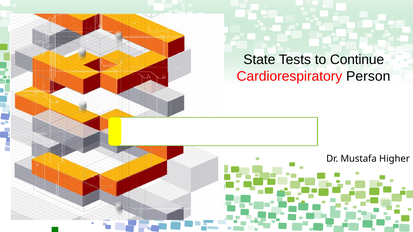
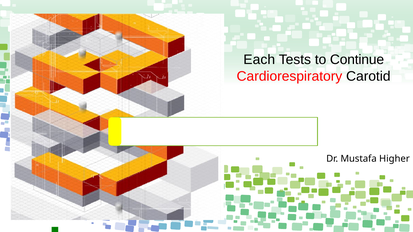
State: State -> Each
Person: Person -> Carotid
